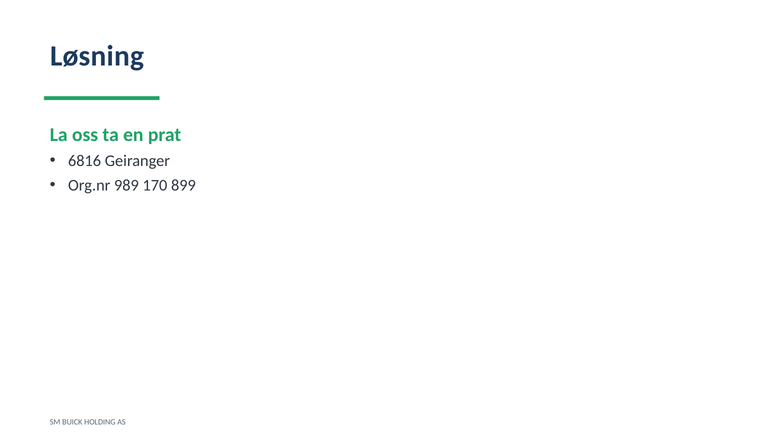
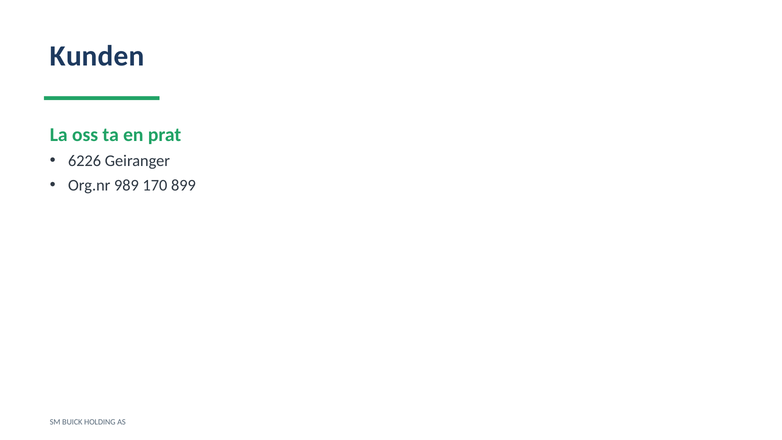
Løsning: Løsning -> Kunden
6816: 6816 -> 6226
